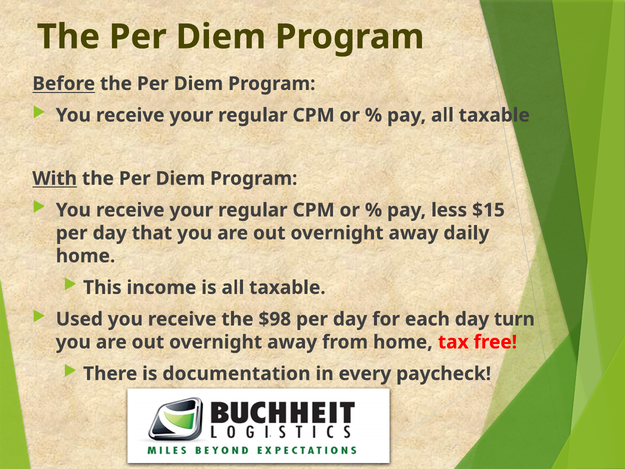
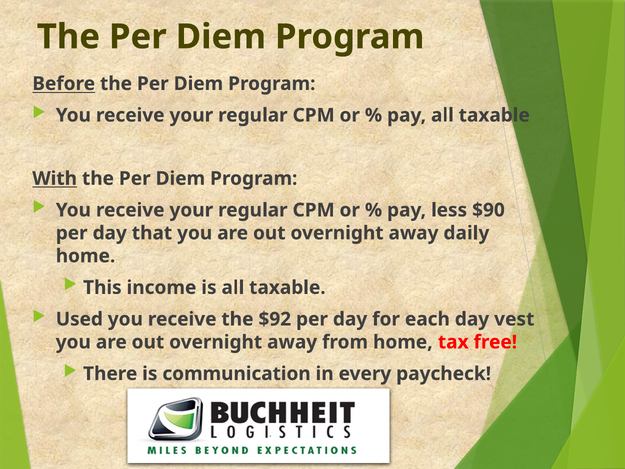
$15: $15 -> $90
$98: $98 -> $92
turn: turn -> vest
documentation: documentation -> communication
